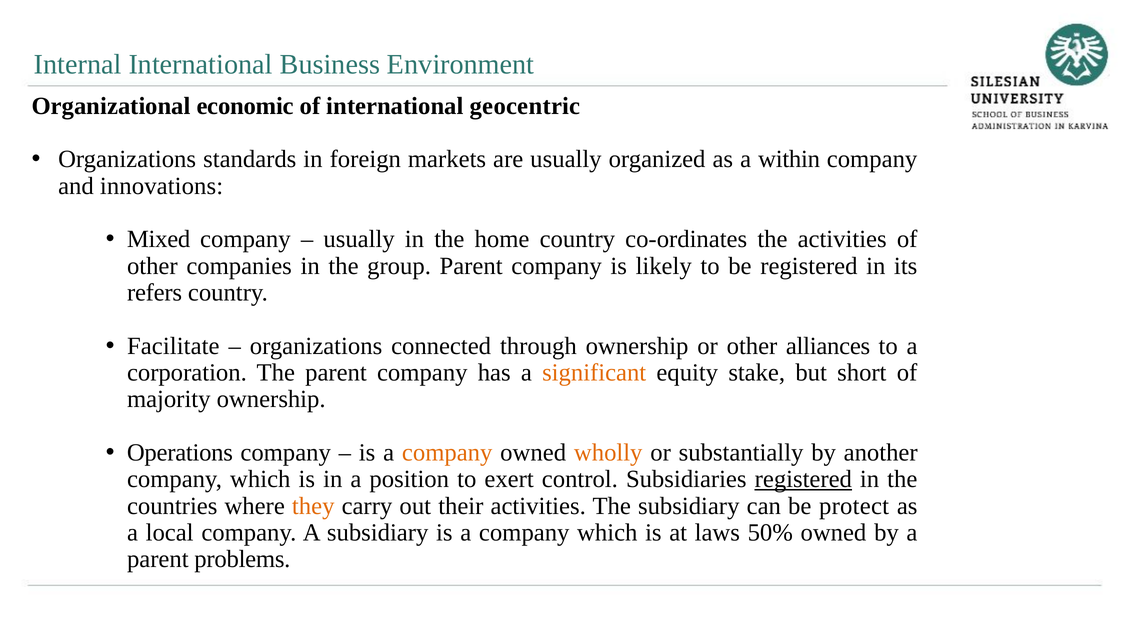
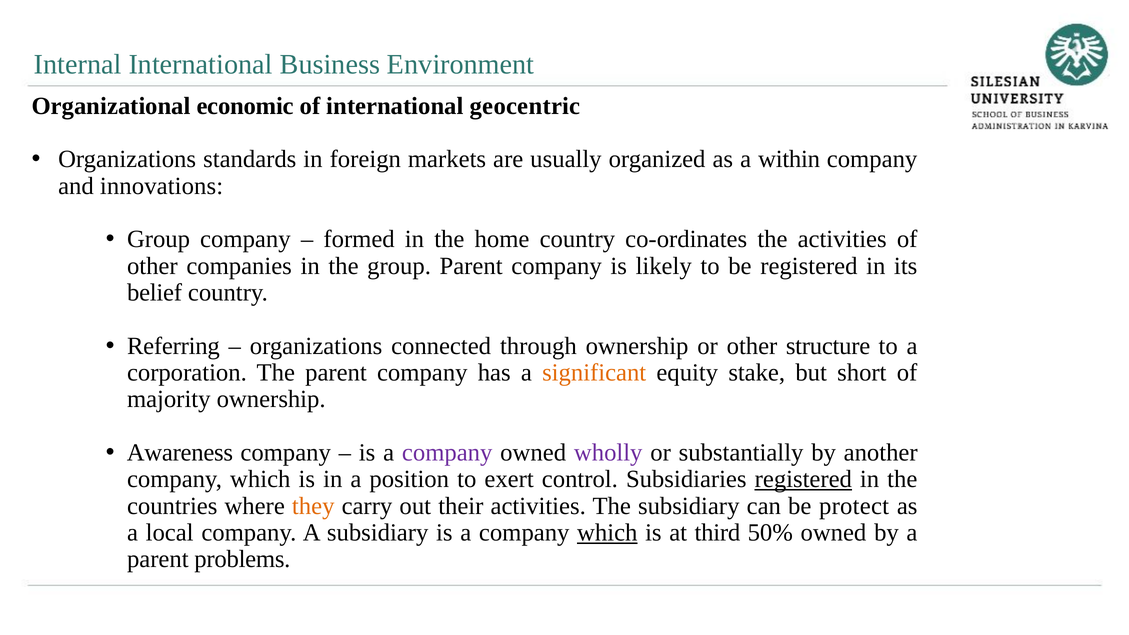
Mixed at (159, 239): Mixed -> Group
usually at (359, 239): usually -> formed
refers: refers -> belief
Facilitate: Facilitate -> Referring
alliances: alliances -> structure
Operations: Operations -> Awareness
company at (447, 453) colour: orange -> purple
wholly colour: orange -> purple
which at (607, 533) underline: none -> present
laws: laws -> third
